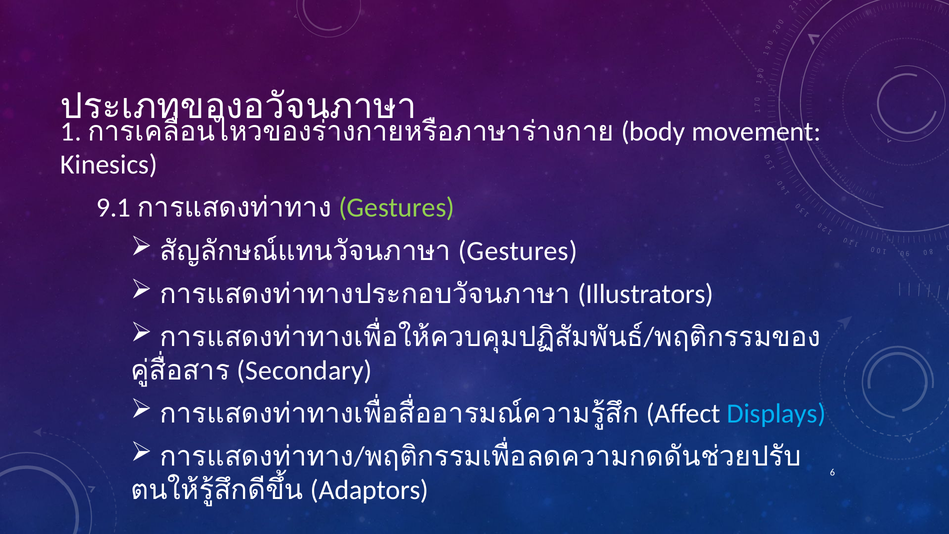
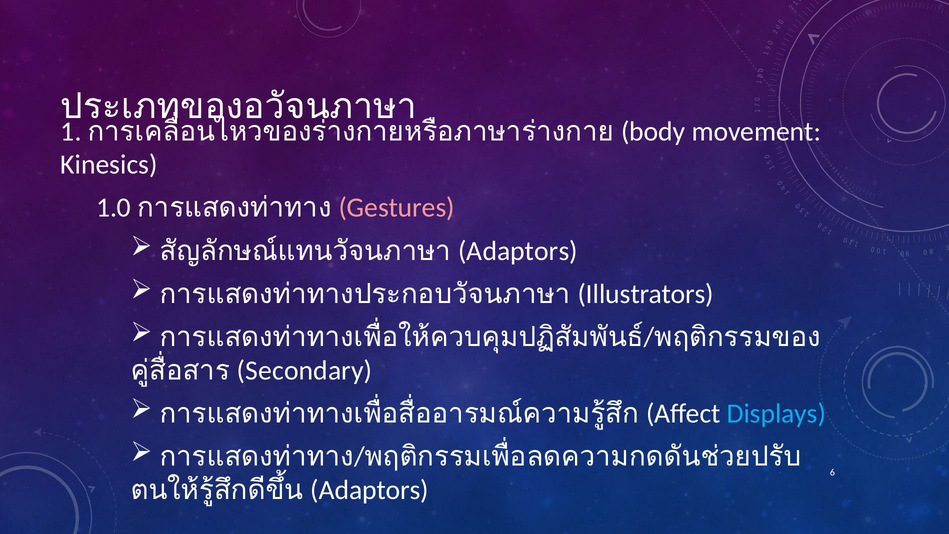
9.1: 9.1 -> 1.0
Gestures at (397, 208) colour: light green -> pink
Gestures at (518, 251): Gestures -> Adaptors
